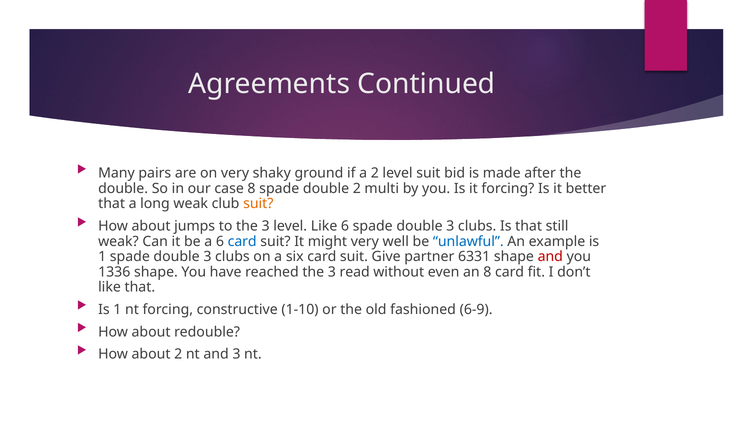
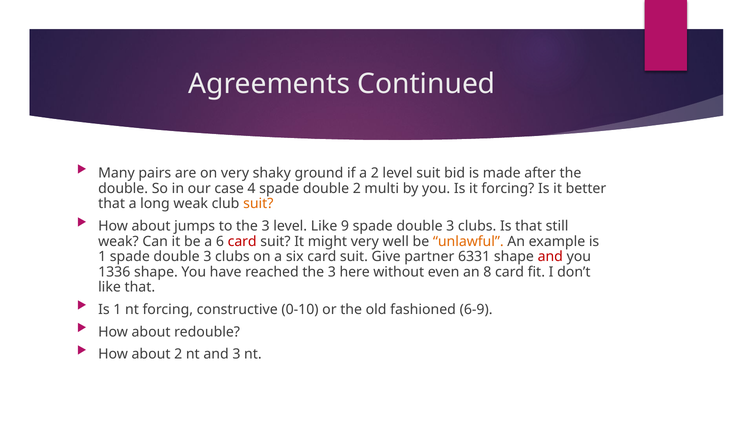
case 8: 8 -> 4
Like 6: 6 -> 9
card at (242, 241) colour: blue -> red
unlawful colour: blue -> orange
read: read -> here
1-10: 1-10 -> 0-10
